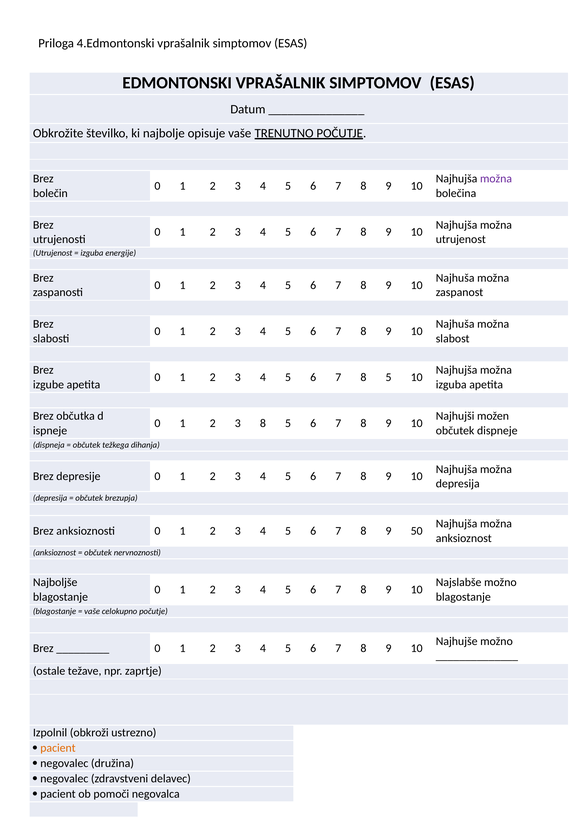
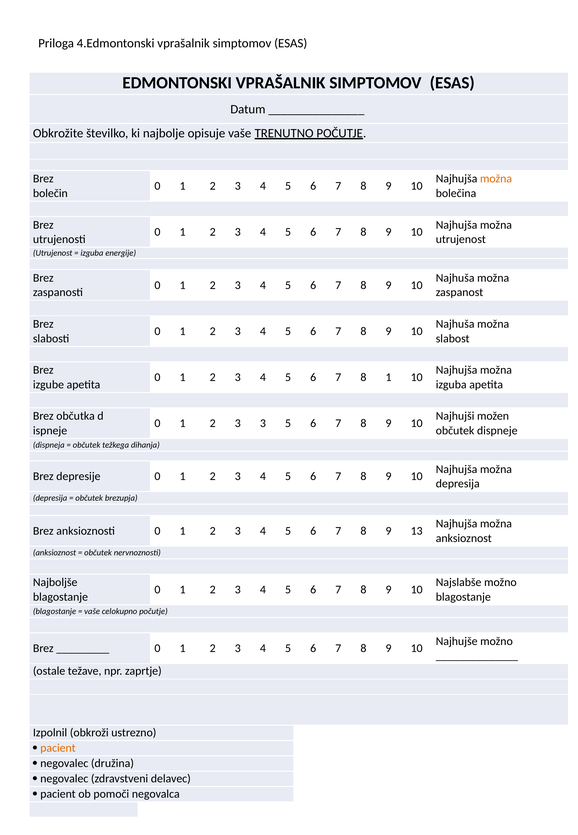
možna at (496, 179) colour: purple -> orange
7 8 5: 5 -> 1
3 8: 8 -> 3
50: 50 -> 13
